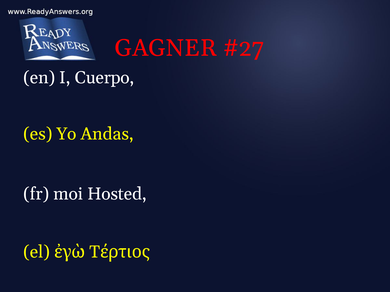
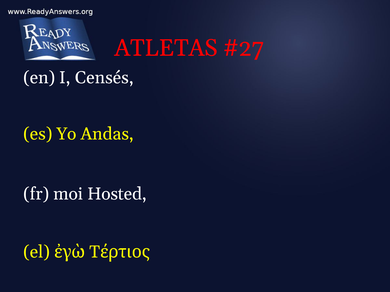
GAGNER: GAGNER -> ATLETAS
Cuerpo: Cuerpo -> Censés
